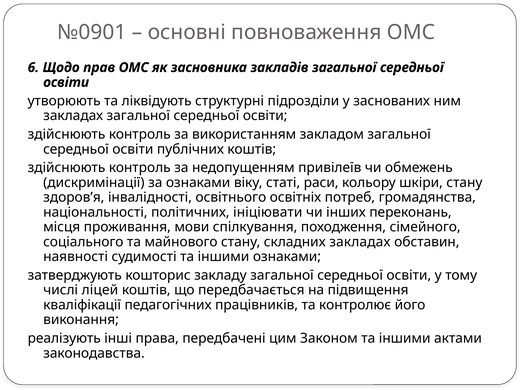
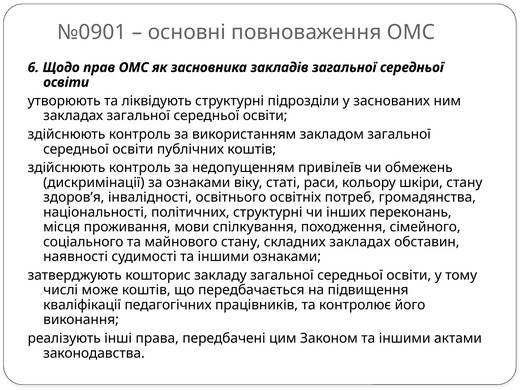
політичних ініціювати: ініціювати -> структурні
ліцей: ліцей -> може
